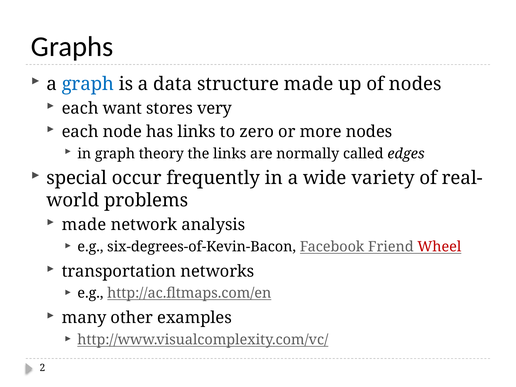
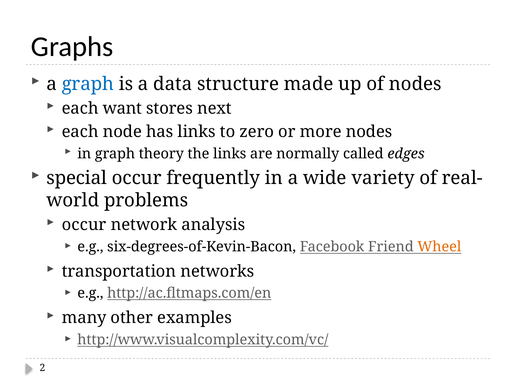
very: very -> next
made at (84, 225): made -> occur
Wheel colour: red -> orange
